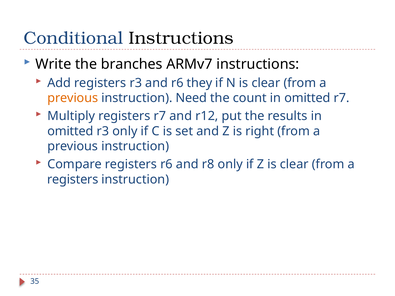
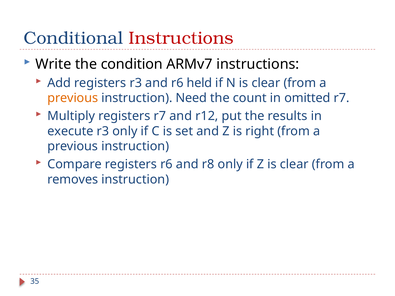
Instructions at (181, 38) colour: black -> red
branches: branches -> condition
they: they -> held
omitted at (70, 131): omitted -> execute
registers at (73, 180): registers -> removes
